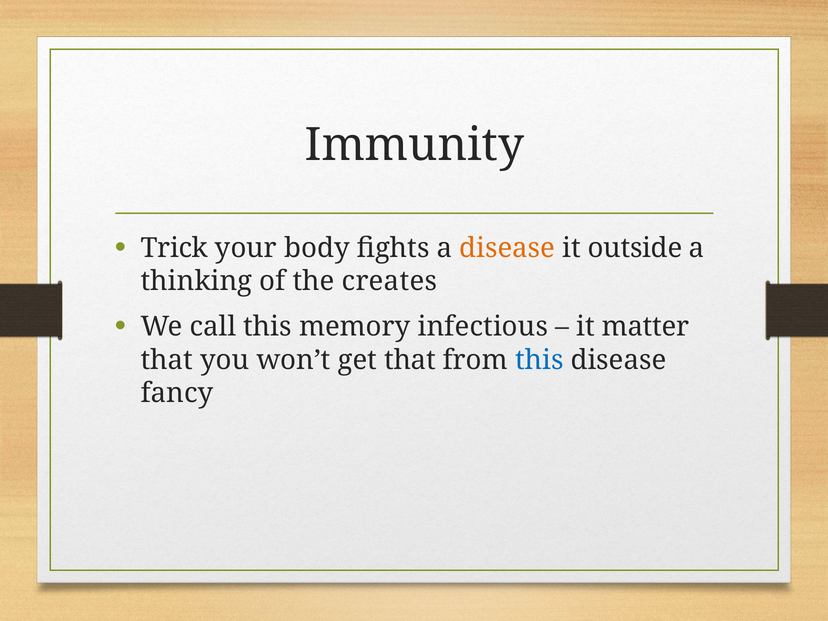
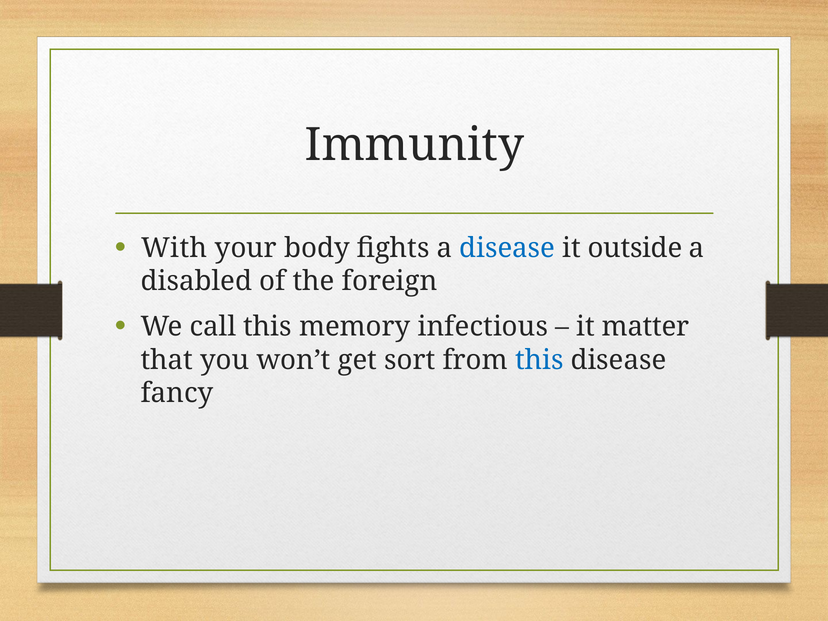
Trick: Trick -> With
disease at (507, 248) colour: orange -> blue
thinking: thinking -> disabled
creates: creates -> foreign
get that: that -> sort
